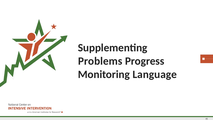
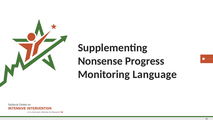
Problems: Problems -> Nonsense
